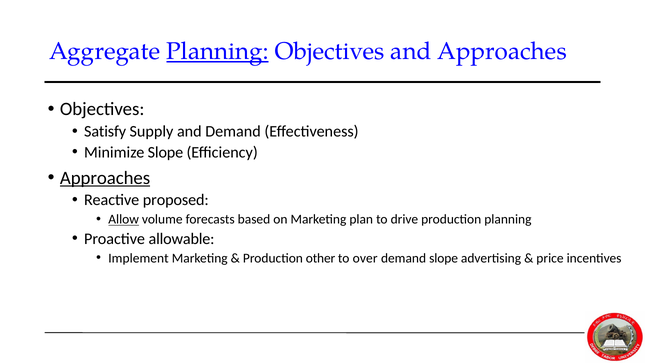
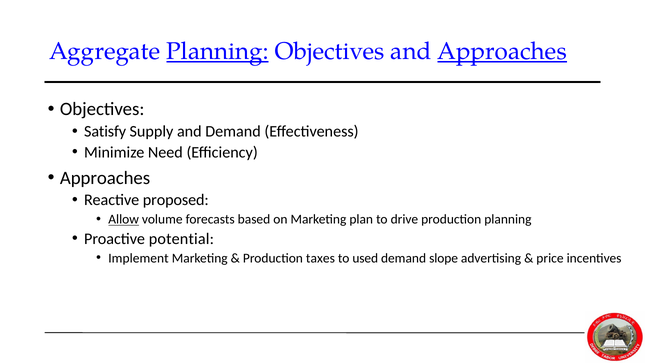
Approaches at (502, 51) underline: none -> present
Minimize Slope: Slope -> Need
Approaches at (105, 178) underline: present -> none
allowable: allowable -> potential
other: other -> taxes
over: over -> used
